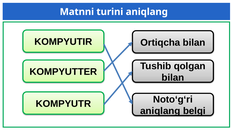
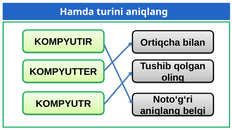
Matnni: Matnni -> Hamda
bilan at (173, 78): bilan -> oling
